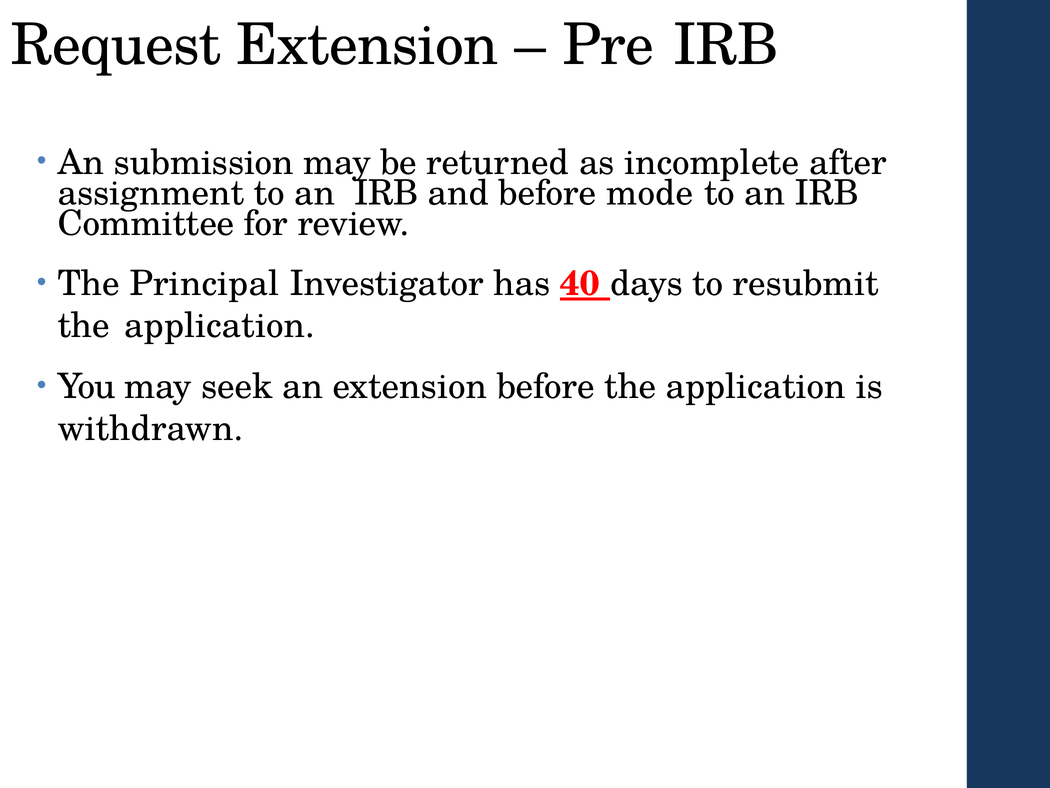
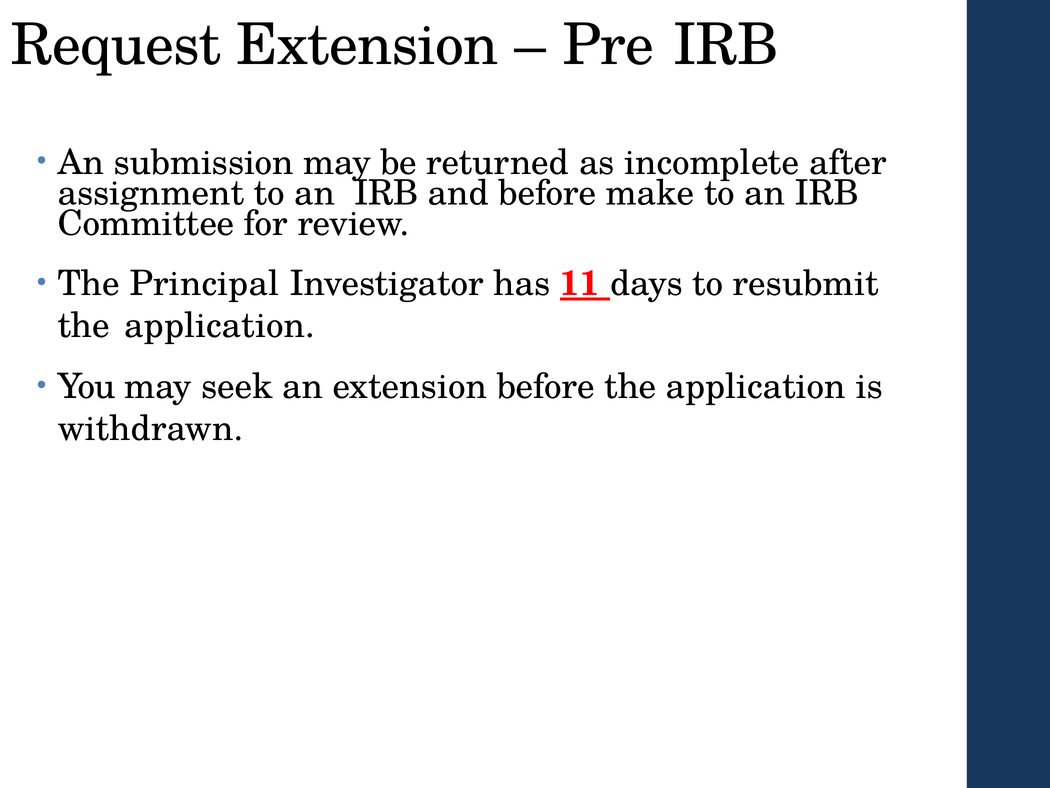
mode: mode -> make
40: 40 -> 11
